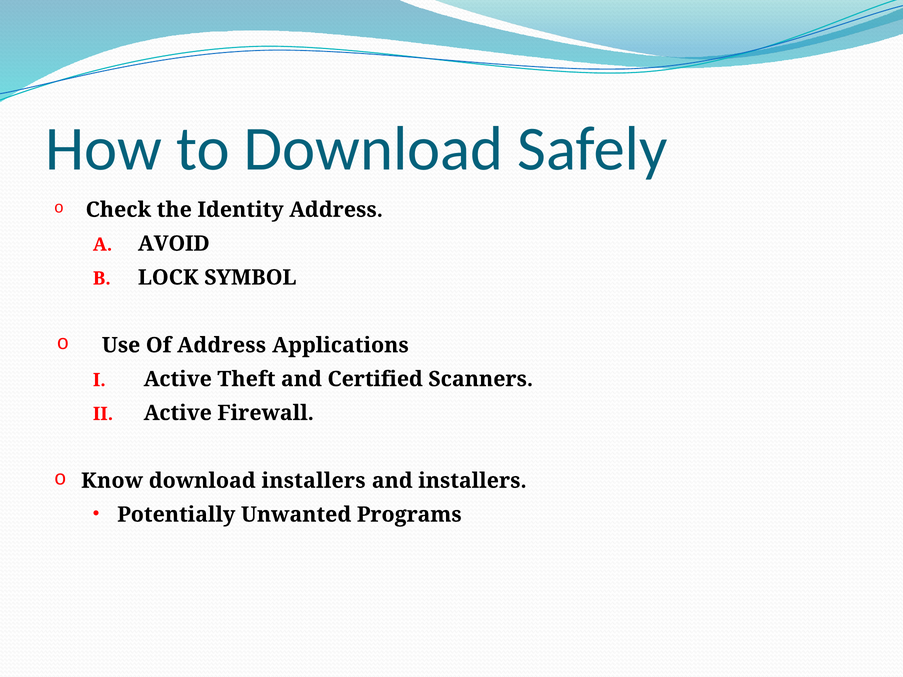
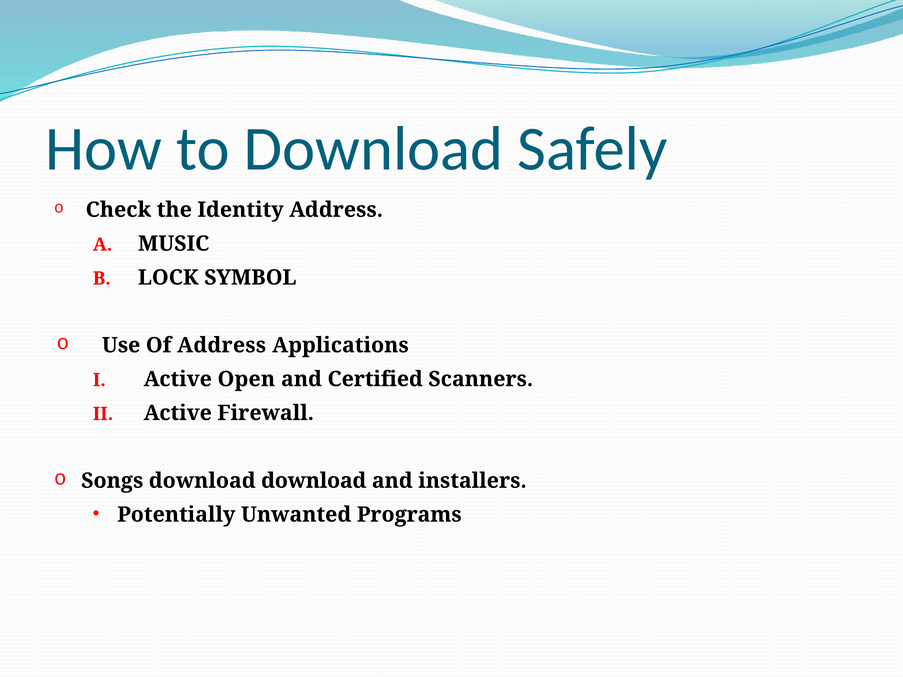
AVOID: AVOID -> MUSIC
Theft: Theft -> Open
Know: Know -> Songs
download installers: installers -> download
